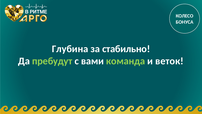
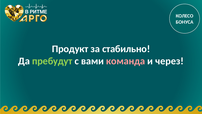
Глубина: Глубина -> Продукт
команда colour: light green -> pink
веток: веток -> через
